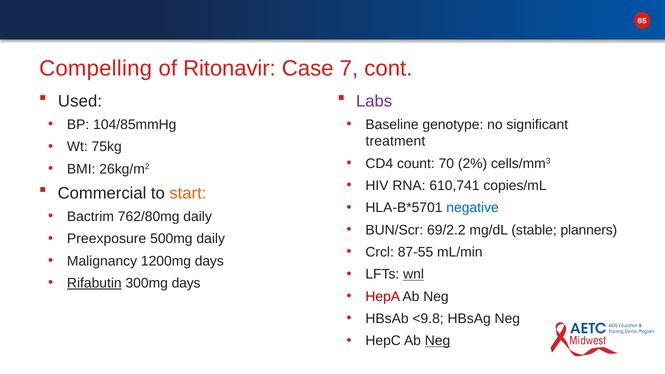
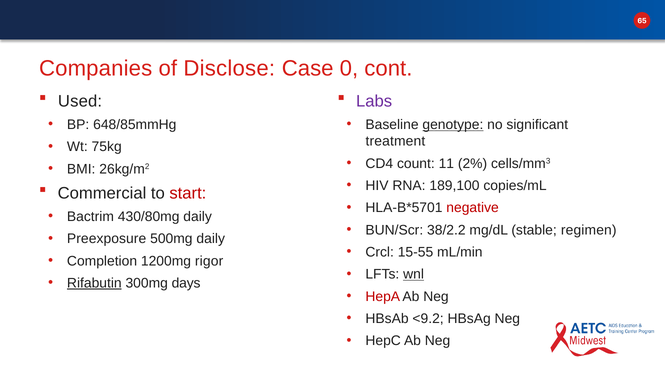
Compelling: Compelling -> Companies
Ritonavir: Ritonavir -> Disclose
7: 7 -> 0
104/85mmHg: 104/85mmHg -> 648/85mmHg
genotype underline: none -> present
70: 70 -> 11
610,741: 610,741 -> 189,100
start colour: orange -> red
negative colour: blue -> red
762/80mg: 762/80mg -> 430/80mg
69/2.2: 69/2.2 -> 38/2.2
planners: planners -> regimen
87-55: 87-55 -> 15-55
Malignancy: Malignancy -> Completion
1200mg days: days -> rigor
<9.8: <9.8 -> <9.2
Neg at (438, 341) underline: present -> none
